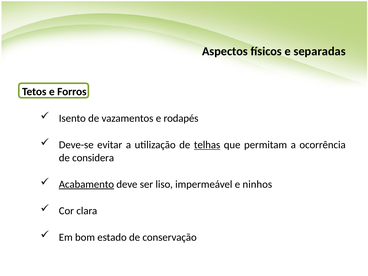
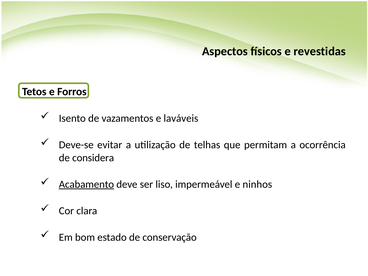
separadas: separadas -> revestidas
rodapés: rodapés -> laváveis
telhas underline: present -> none
